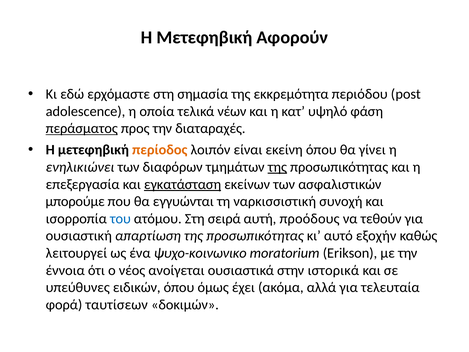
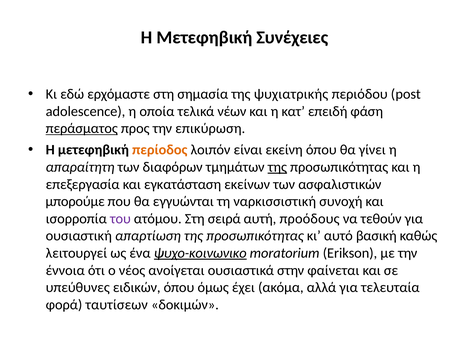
Αφορούν: Αφορούν -> Συνέχειες
εκκρεμότητα: εκκρεμότητα -> ψυχιατρικής
υψηλό: υψηλό -> επειδή
διαταραχές: διαταραχές -> επικύρωση
ενηλικιώνει: ενηλικιώνει -> απαραίτητη
εγκατάσταση underline: present -> none
του colour: blue -> purple
εξοχήν: εξοχήν -> βασική
ψυχο-κοινωνικο underline: none -> present
ιστορικά: ιστορικά -> φαίνεται
